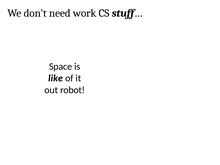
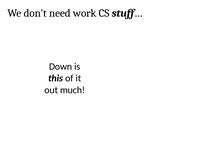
Space: Space -> Down
like: like -> this
robot: robot -> much
